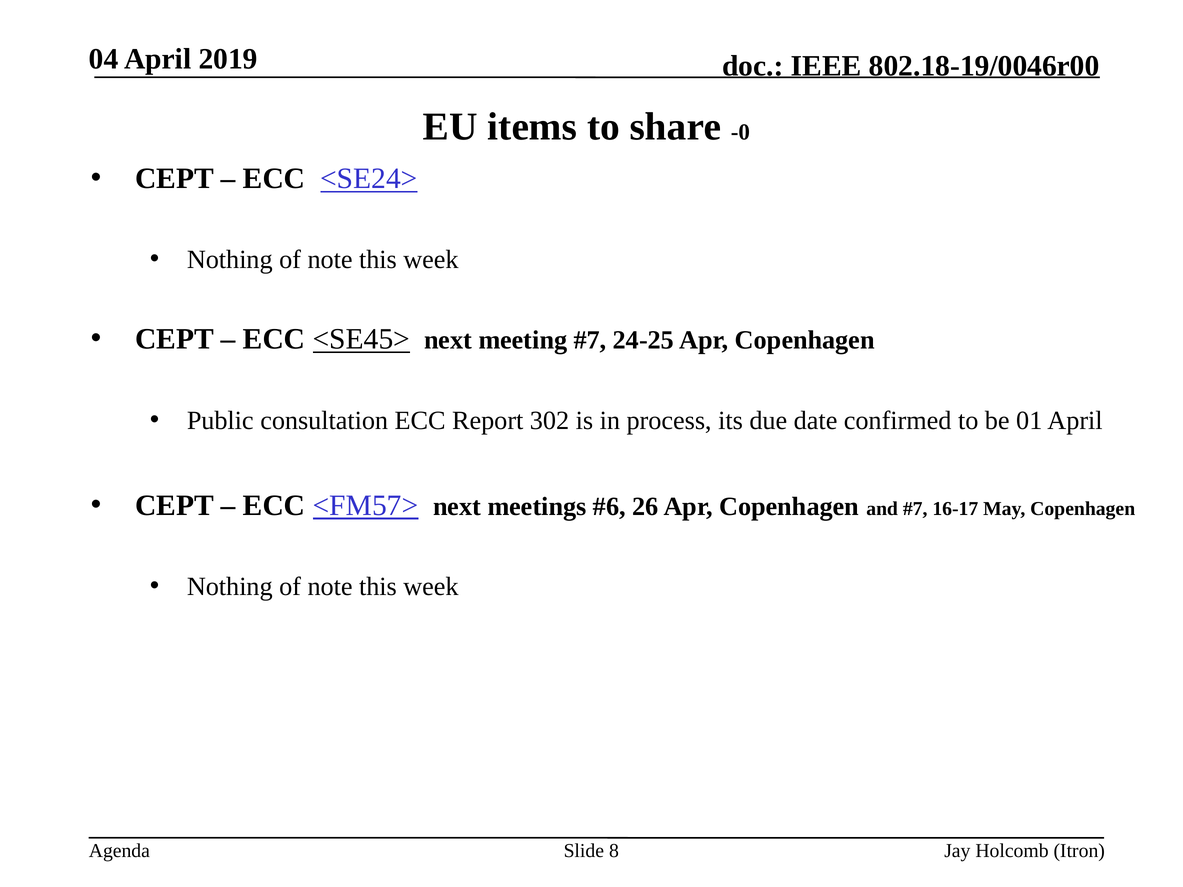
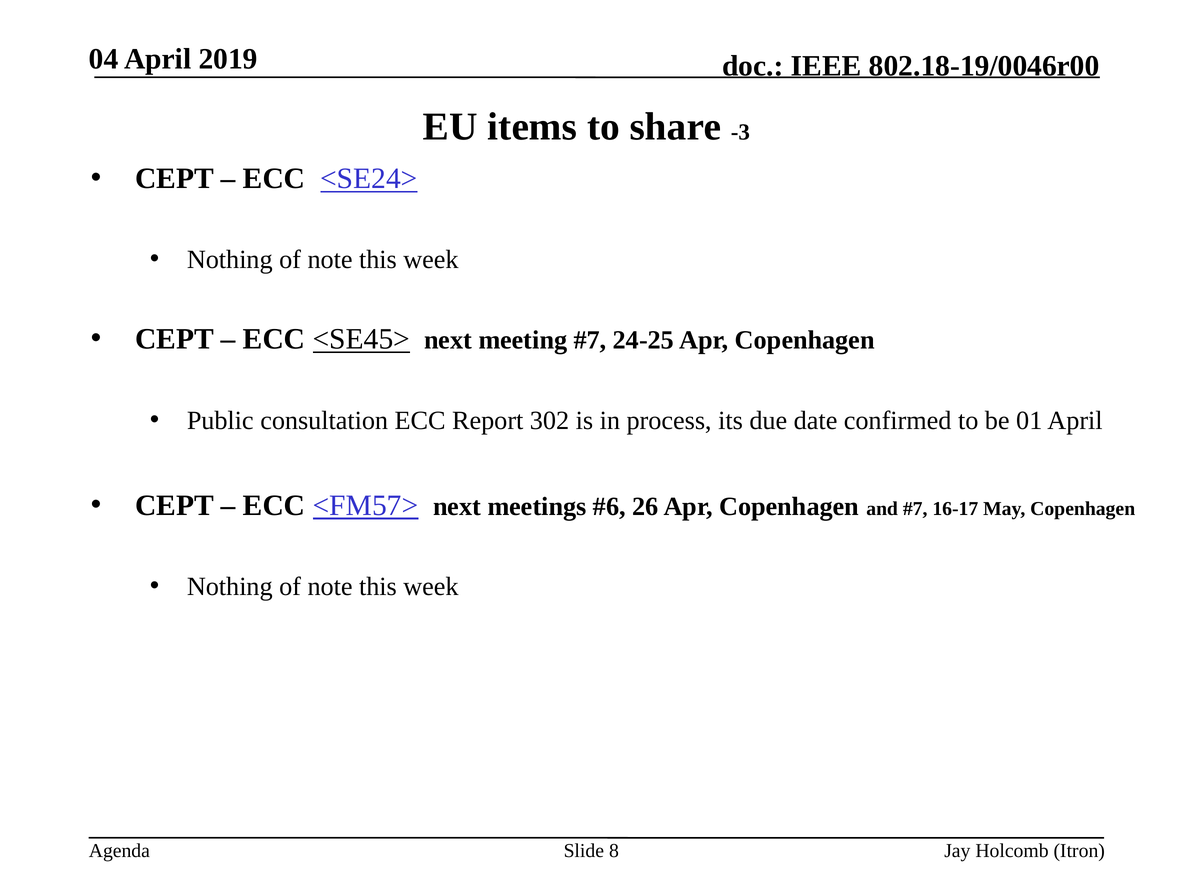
-0: -0 -> -3
